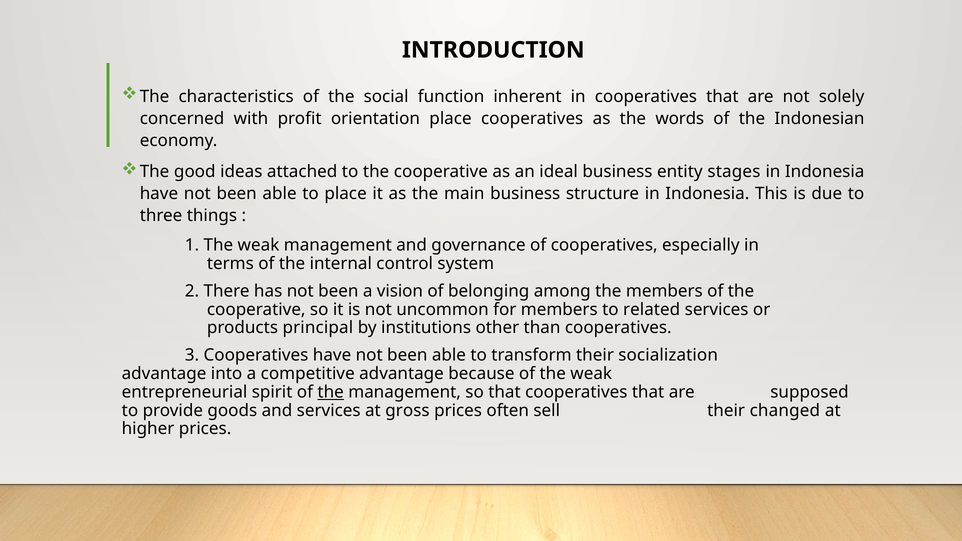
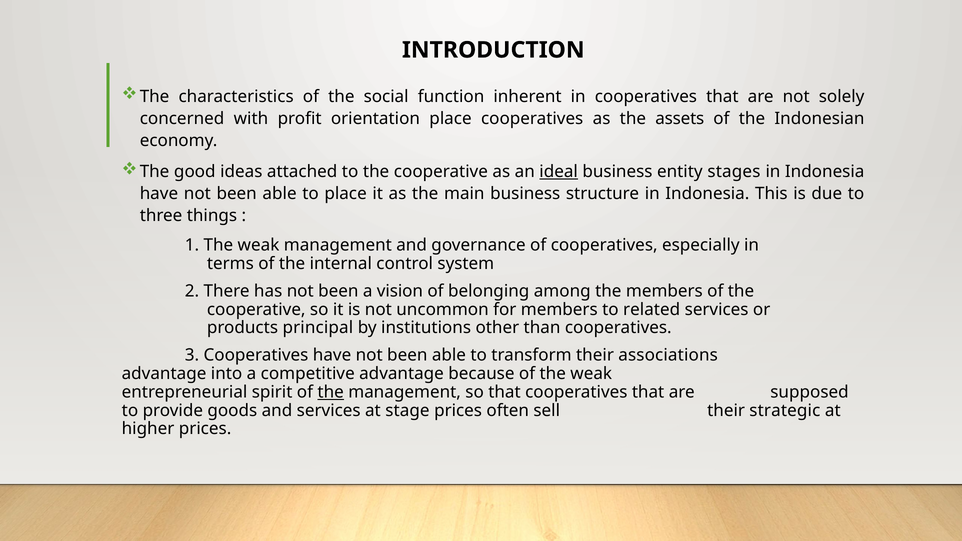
words: words -> assets
ideal underline: none -> present
socialization: socialization -> associations
gross: gross -> stage
changed: changed -> strategic
